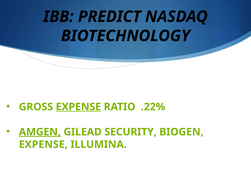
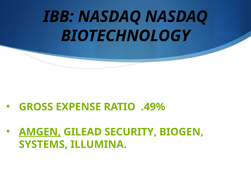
IBB PREDICT: PREDICT -> NASDAQ
EXPENSE at (78, 107) underline: present -> none
.22%: .22% -> .49%
EXPENSE at (43, 145): EXPENSE -> SYSTEMS
